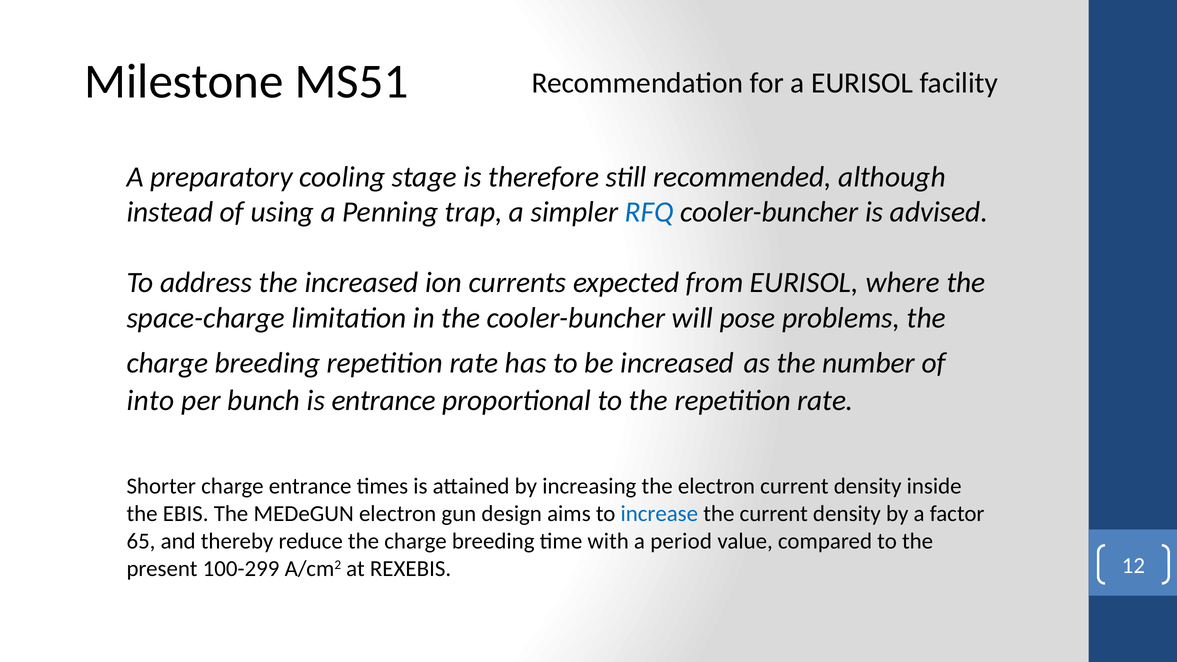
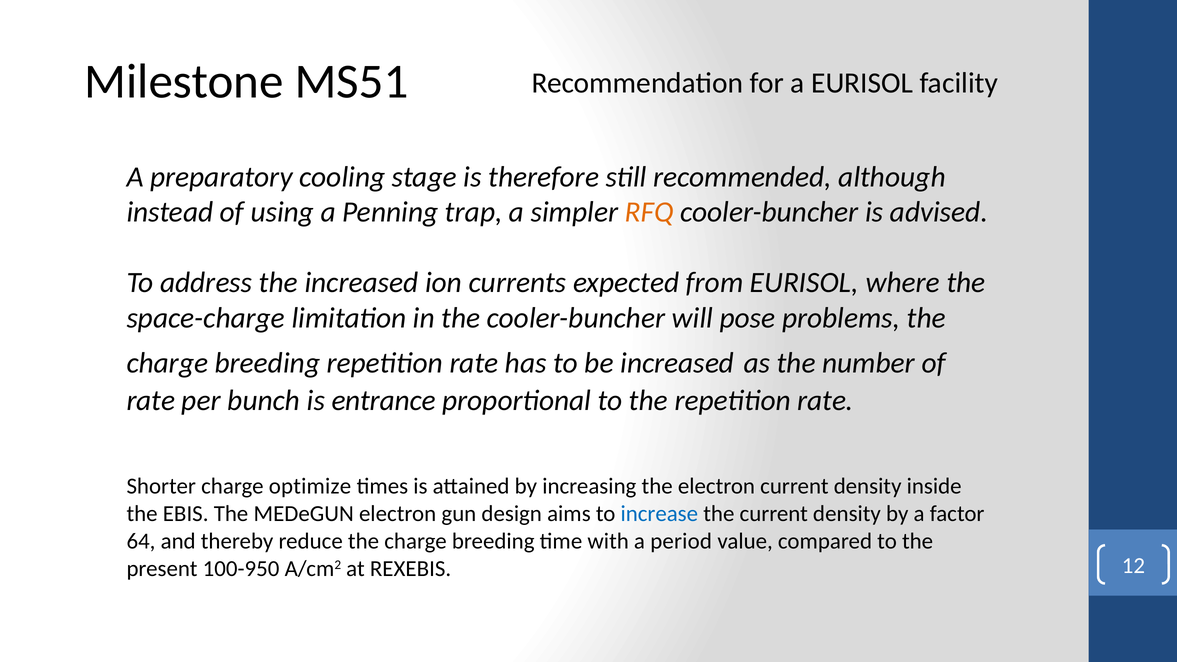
RFQ colour: blue -> orange
into at (151, 400): into -> rate
charge entrance: entrance -> optimize
65: 65 -> 64
100-299: 100-299 -> 100-950
